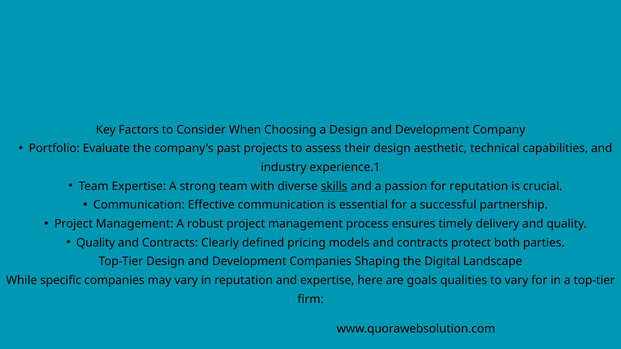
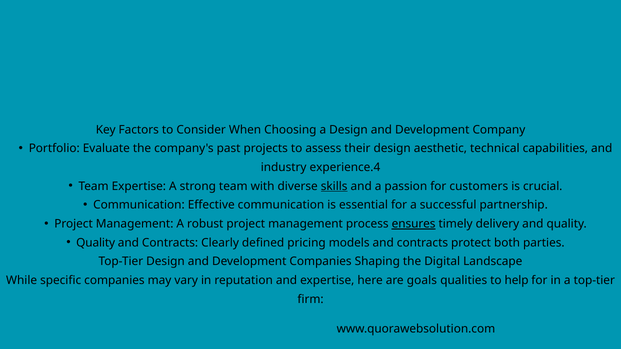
experience.1: experience.1 -> experience.4
for reputation: reputation -> customers
ensures underline: none -> present
to vary: vary -> help
